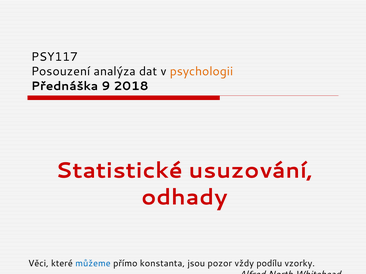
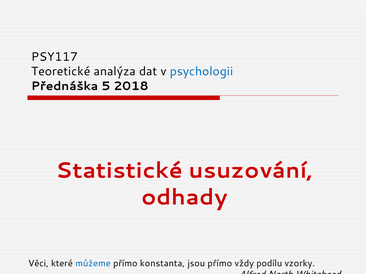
Posouzení: Posouzení -> Teoretické
psychologii colour: orange -> blue
9: 9 -> 5
jsou pozor: pozor -> přímo
